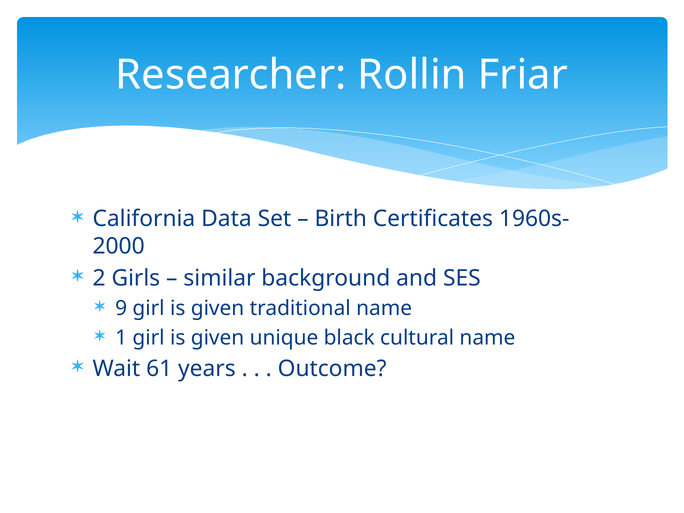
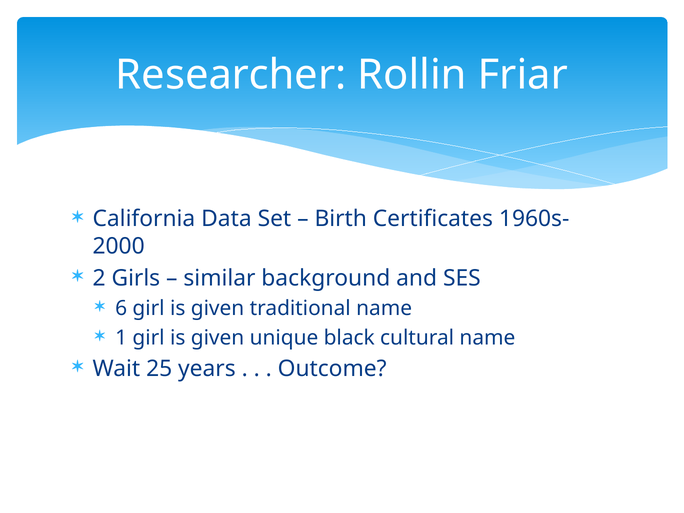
9: 9 -> 6
61: 61 -> 25
